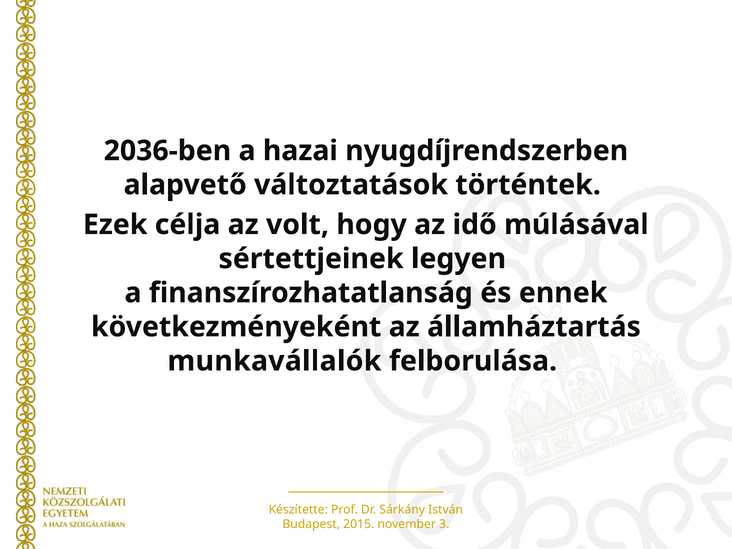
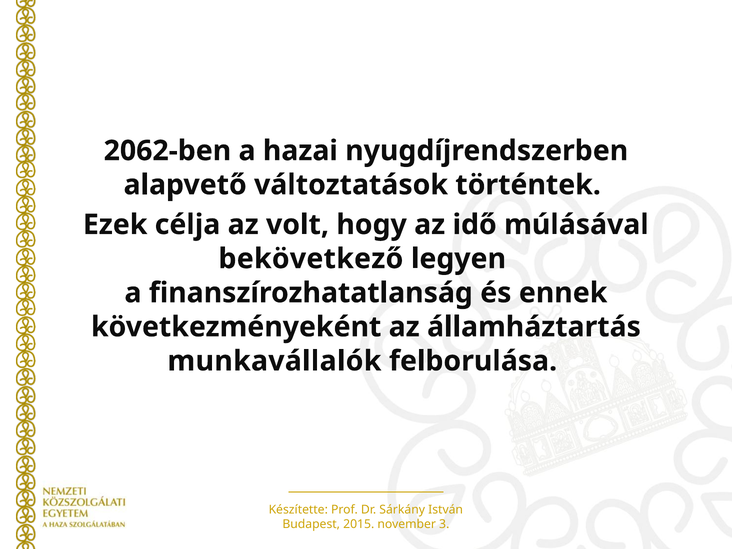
2036-ben: 2036-ben -> 2062-ben
sértettjeinek: sértettjeinek -> bekövetkező
